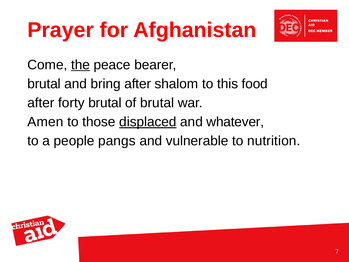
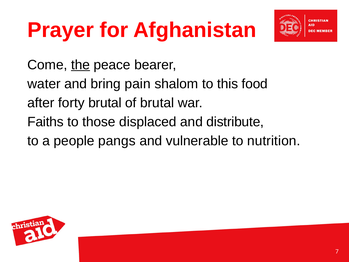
brutal at (44, 84): brutal -> water
bring after: after -> pain
Amen: Amen -> Faiths
displaced underline: present -> none
whatever: whatever -> distribute
